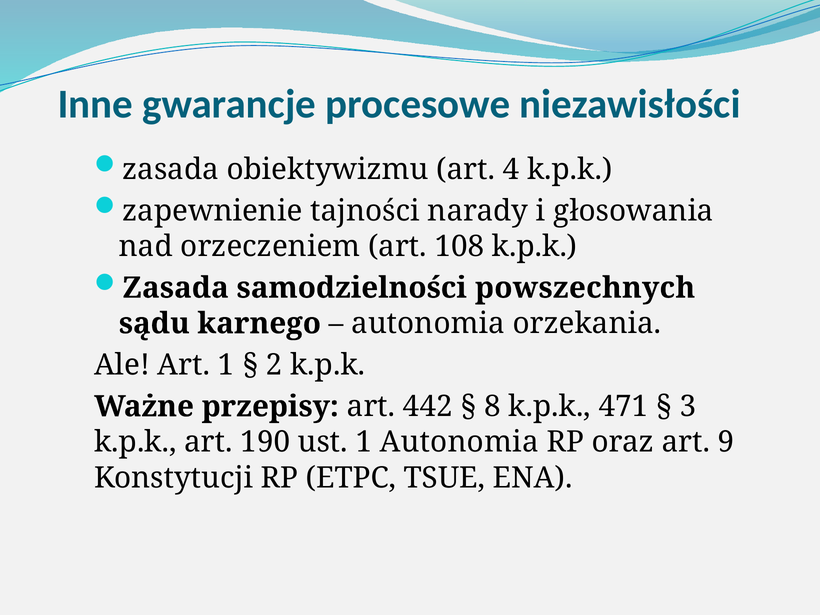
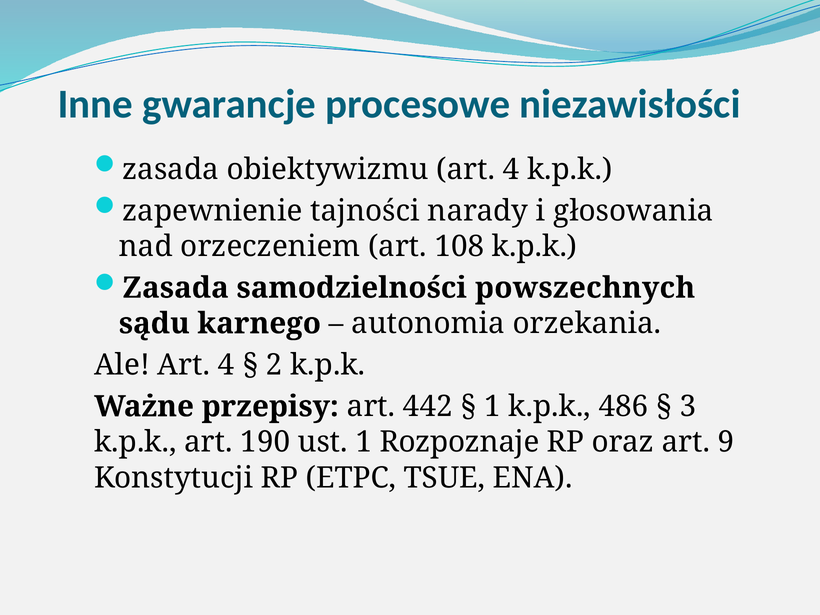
Ale Art 1: 1 -> 4
8 at (492, 407): 8 -> 1
471: 471 -> 486
1 Autonomia: Autonomia -> Rozpoznaje
